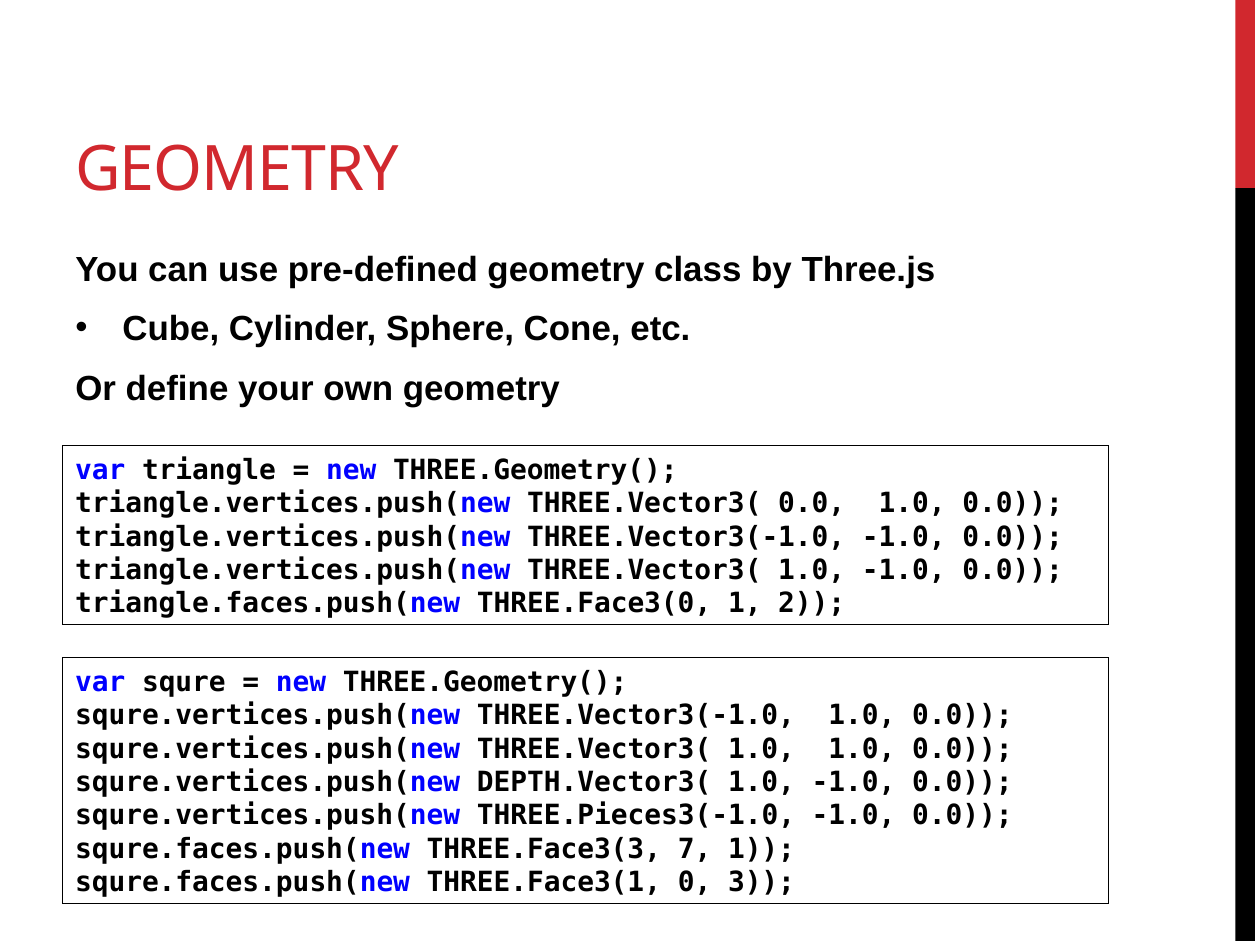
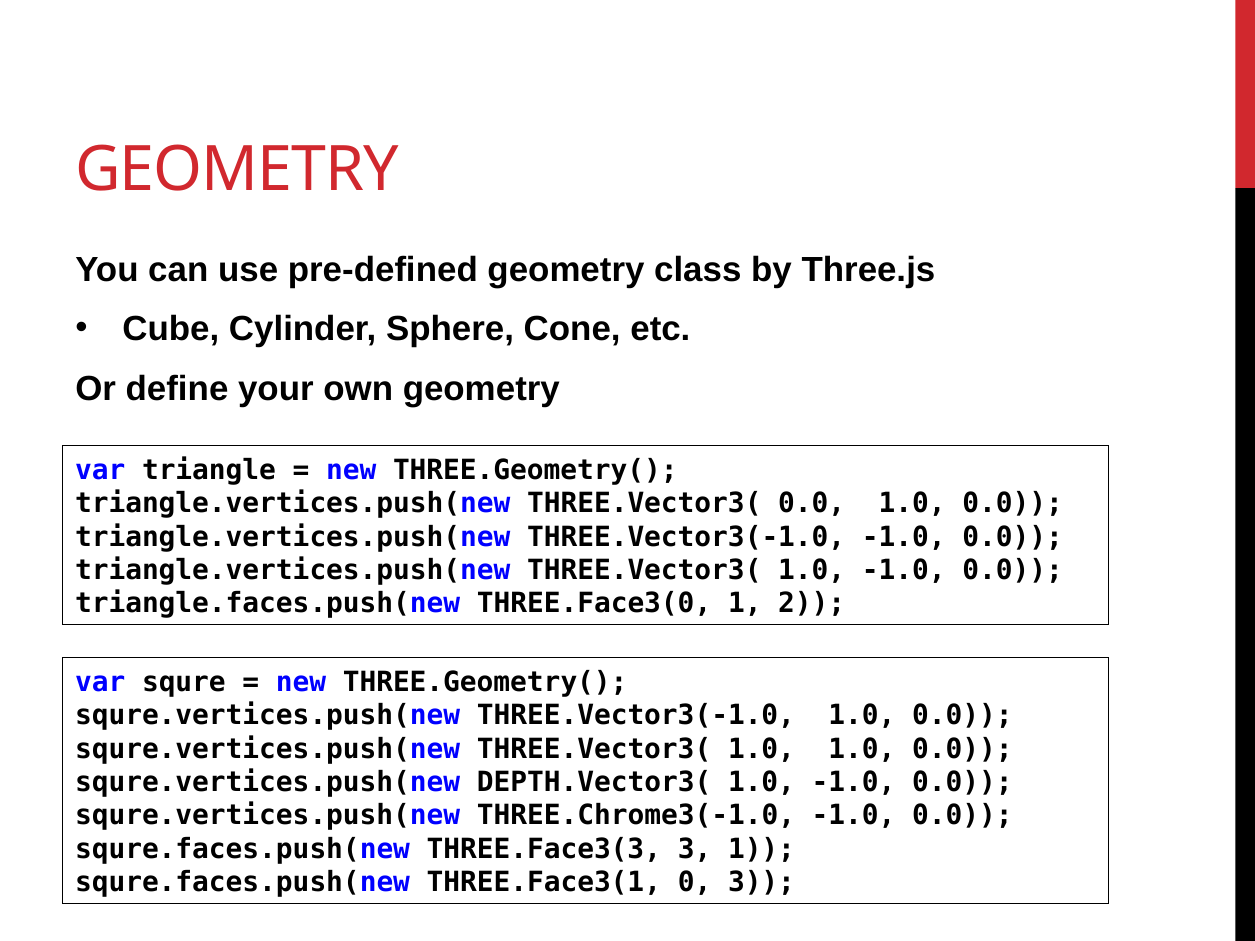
THREE.Pieces3(-1.0: THREE.Pieces3(-1.0 -> THREE.Chrome3(-1.0
THREE.Face3(3 7: 7 -> 3
